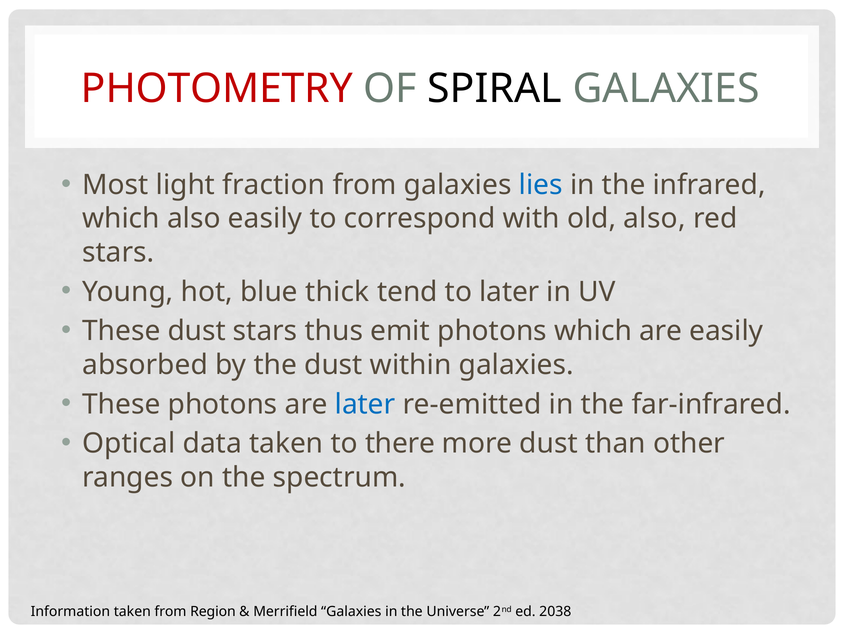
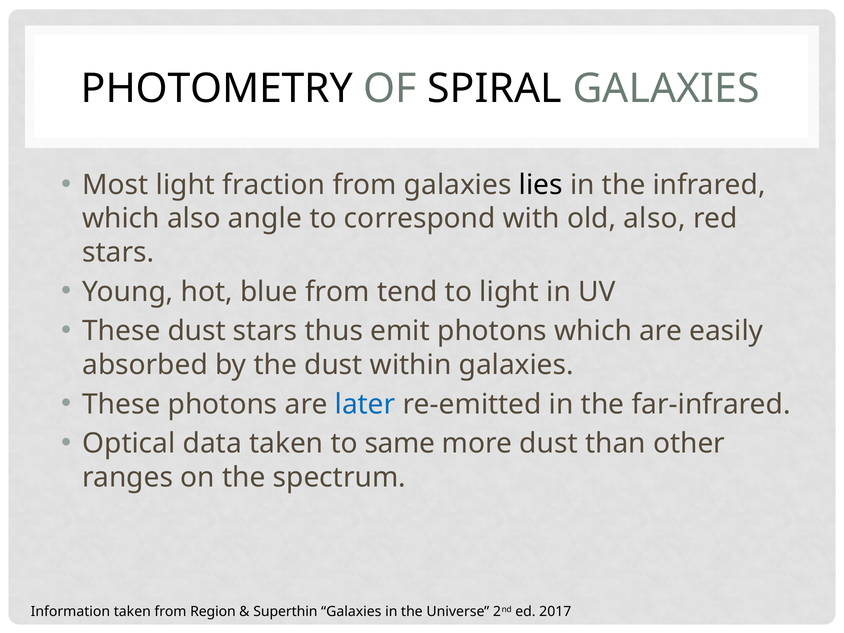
PHOTOMETRY colour: red -> black
lies colour: blue -> black
also easily: easily -> angle
blue thick: thick -> from
to later: later -> light
there: there -> same
Merrifield: Merrifield -> Superthin
2038: 2038 -> 2017
